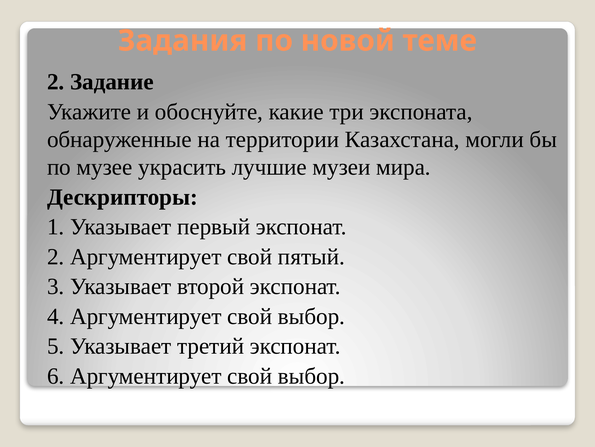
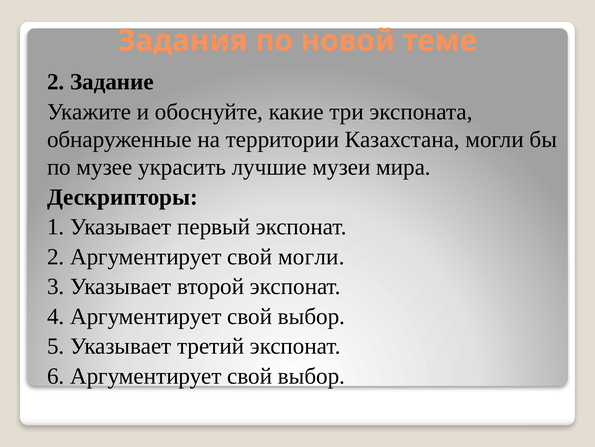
свой пятый: пятый -> могли
